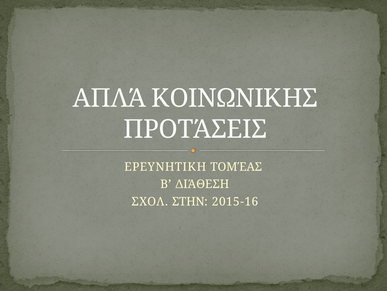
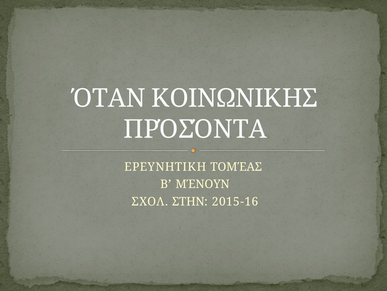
ΑΠΛΆ: ΑΠΛΆ -> ΌΤΑΝ
ΠΡΟΤΆΣΕΙΣ: ΠΡΟΤΆΣΕΙΣ -> ΠΡΌΣΌΝΤΑ
ΔΙΆΘΕΣΗ: ΔΙΆΘΕΣΗ -> ΜΈΝΟΥΝ
